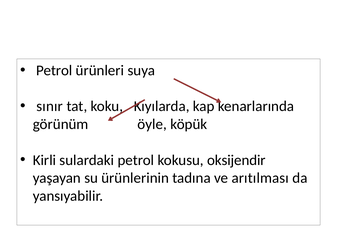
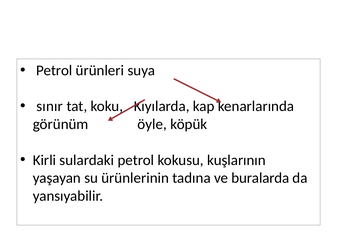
oksijendir: oksijendir -> kuşlarının
arıtılması: arıtılması -> buralarda
